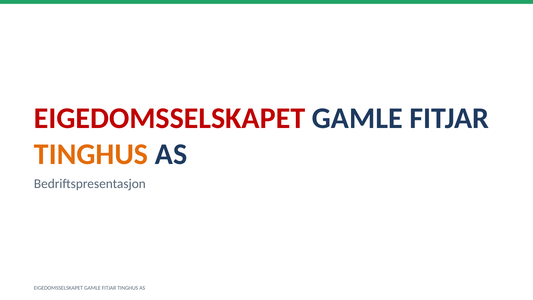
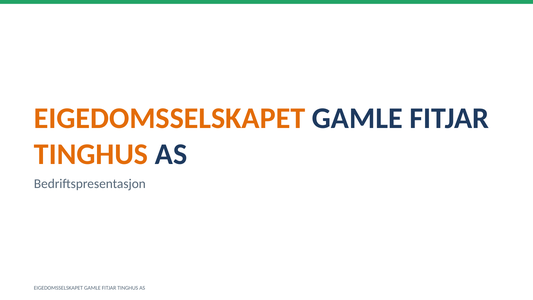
EIGEDOMSSELSKAPET at (170, 118) colour: red -> orange
